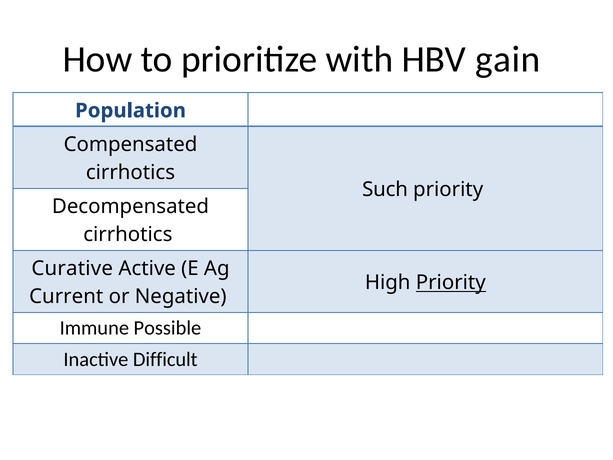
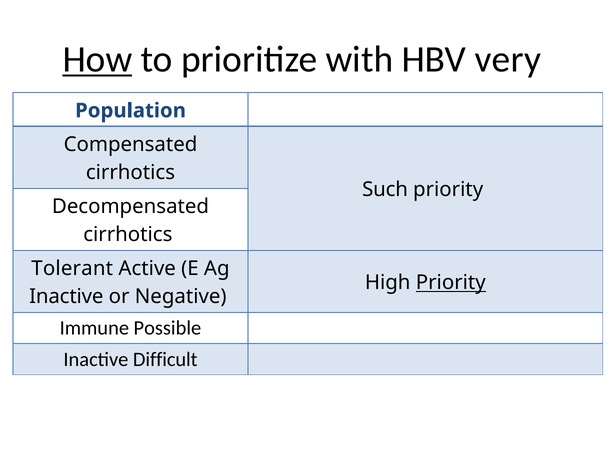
How underline: none -> present
gain: gain -> very
Curative: Curative -> Tolerant
Current at (66, 296): Current -> Inactive
